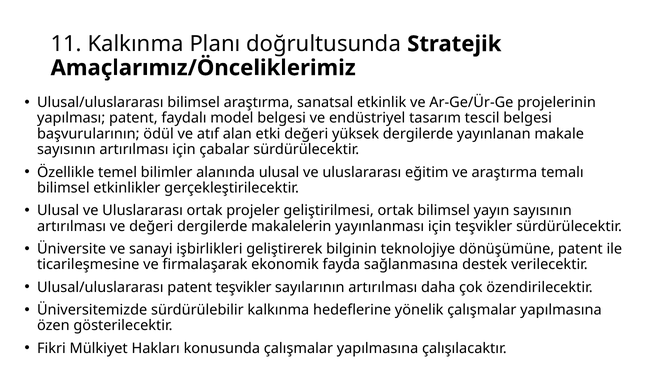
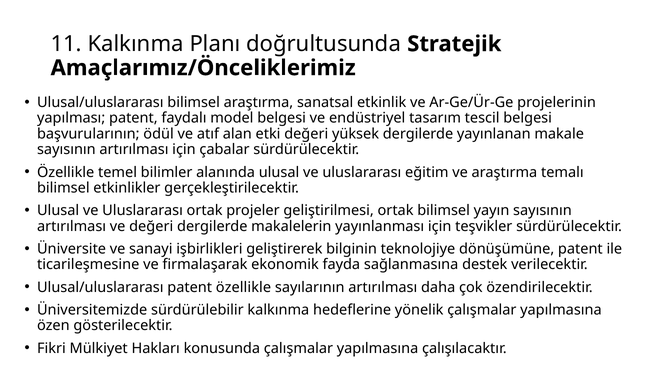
patent teşvikler: teşvikler -> özellikle
